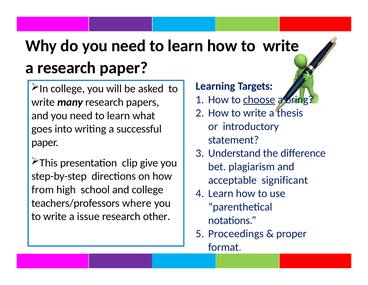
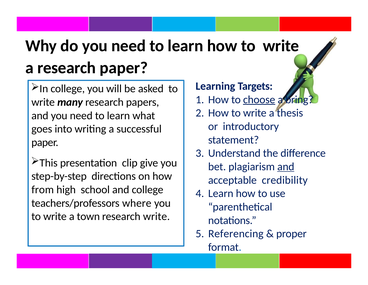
and at (286, 166) underline: none -> present
significant: significant -> credibility
issue: issue -> town
research other: other -> write
Proceedings: Proceedings -> Referencing
